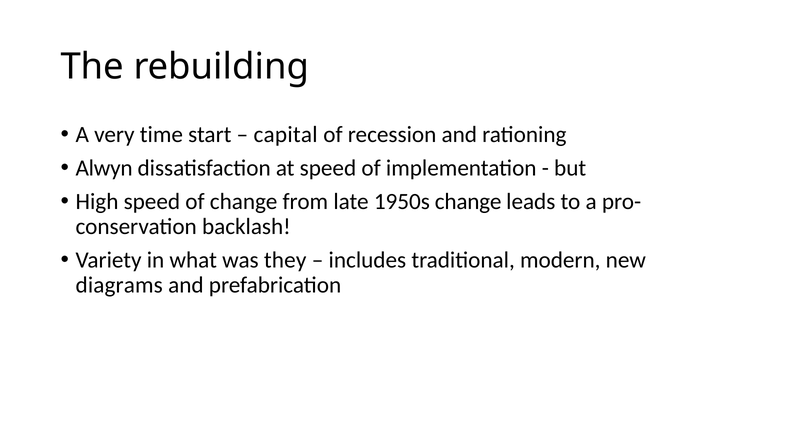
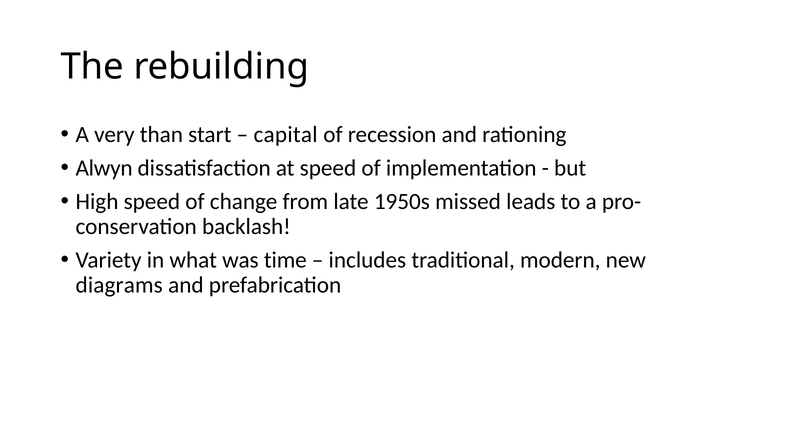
time: time -> than
1950s change: change -> missed
they: they -> time
